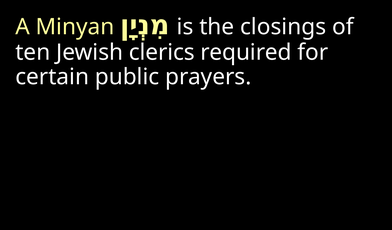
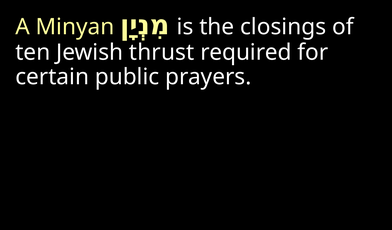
clerics: clerics -> thrust
